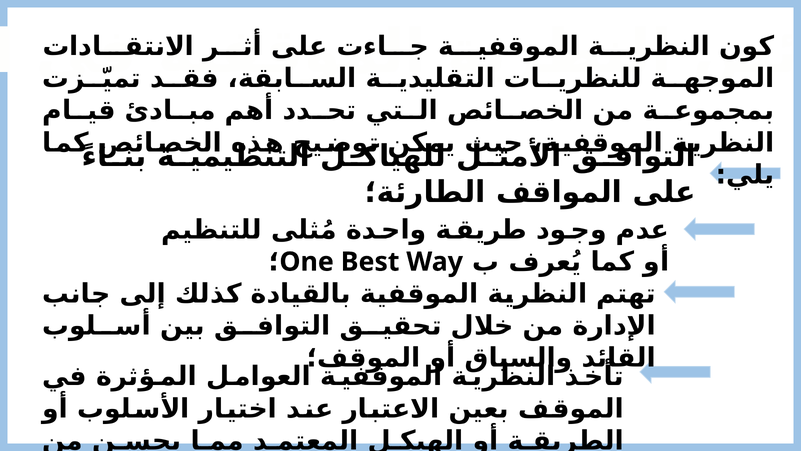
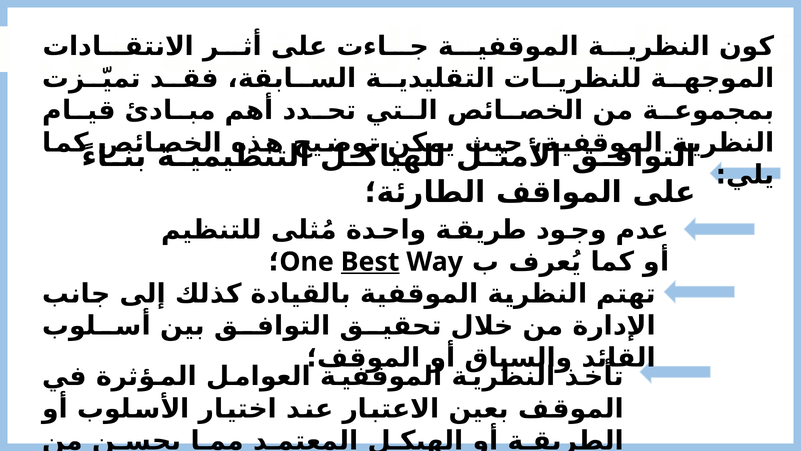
Best underline: none -> present
